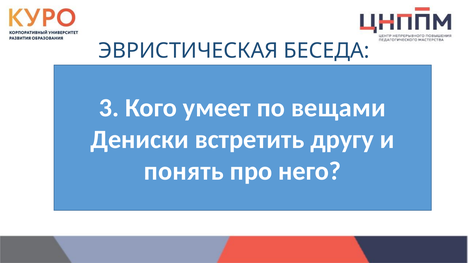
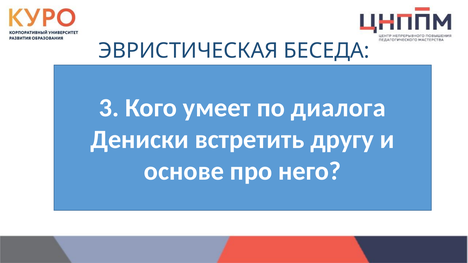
вещами: вещами -> диалога
понять: понять -> основе
